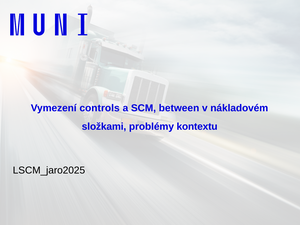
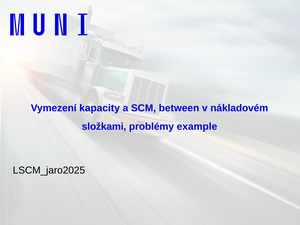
controls: controls -> kapacity
kontextu: kontextu -> example
